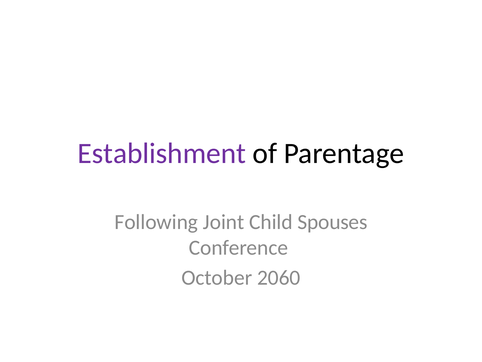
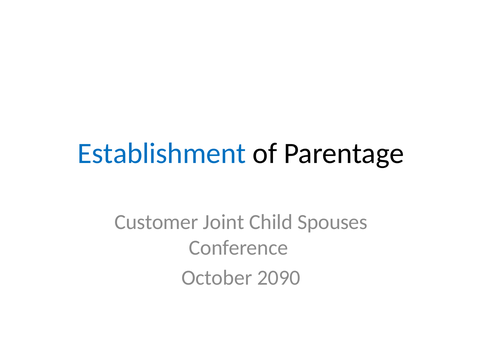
Establishment colour: purple -> blue
Following: Following -> Customer
2060: 2060 -> 2090
